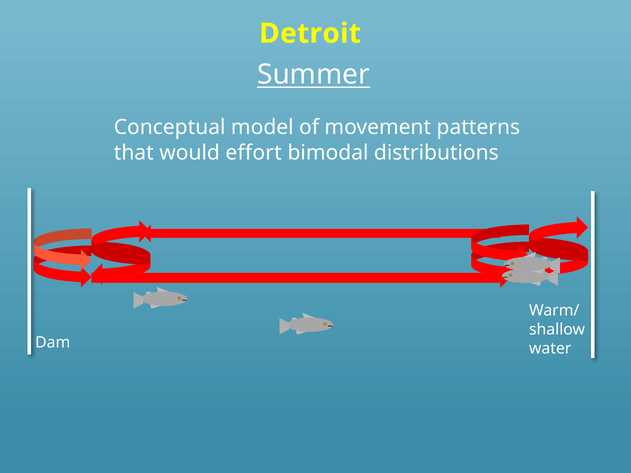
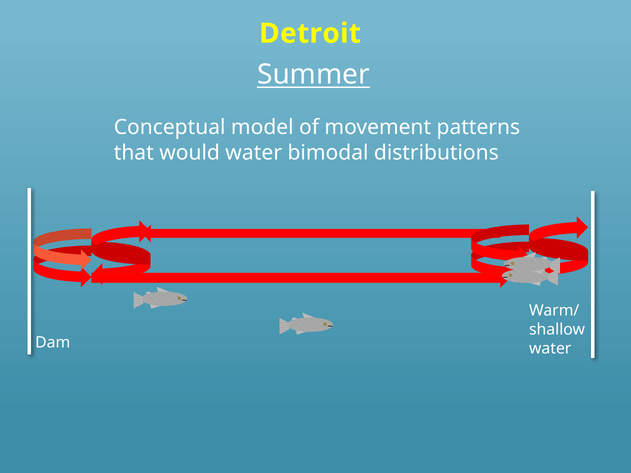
would effort: effort -> water
